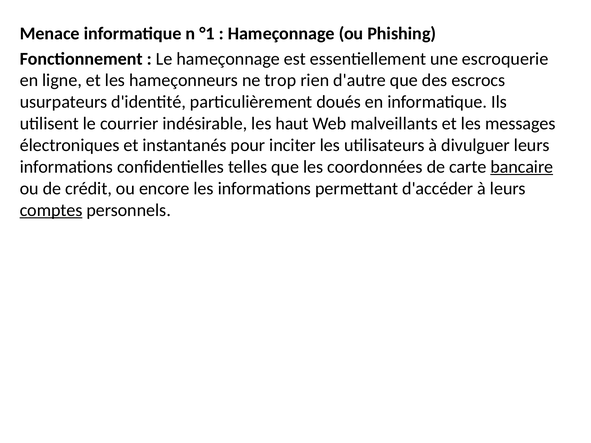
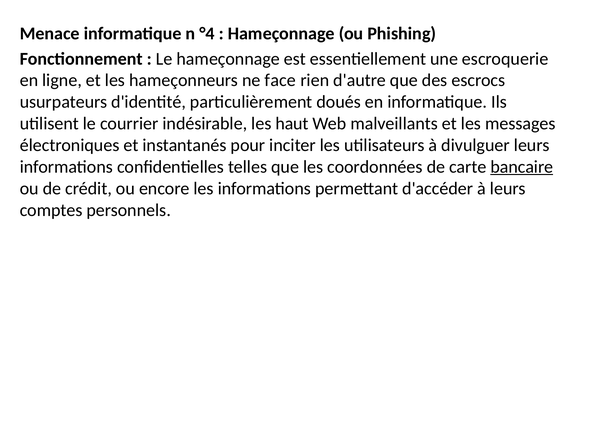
°1: °1 -> °4
trop: trop -> face
comptes underline: present -> none
